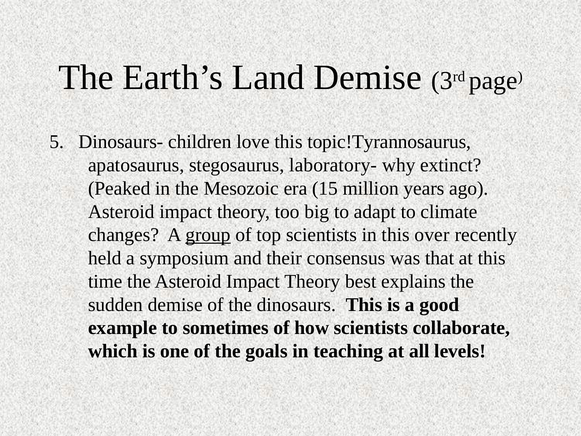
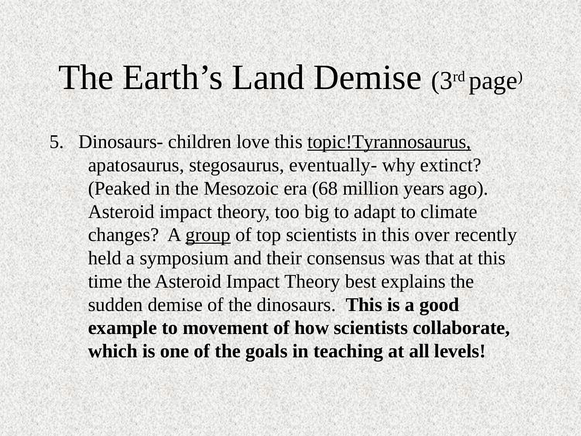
topic!Tyrannosaurus underline: none -> present
laboratory-: laboratory- -> eventually-
15: 15 -> 68
sometimes: sometimes -> movement
